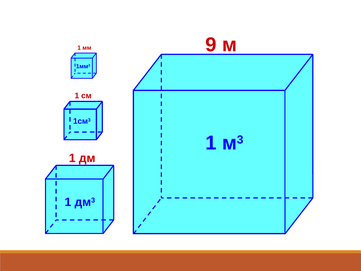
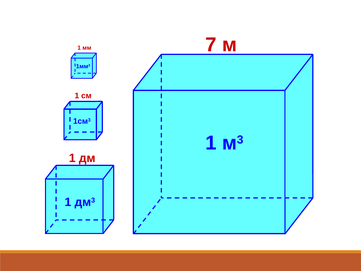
9: 9 -> 7
